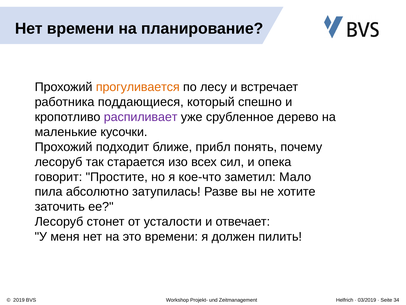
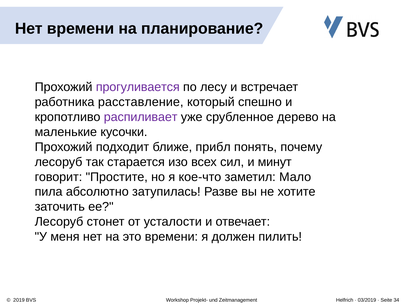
прогуливается colour: orange -> purple
поддающиеся: поддающиеся -> расставление
опека: опека -> минут
